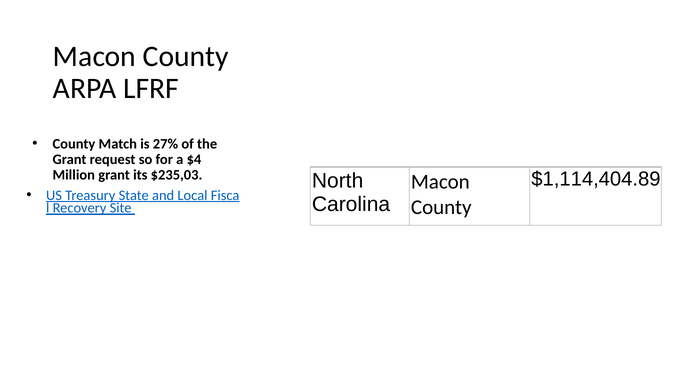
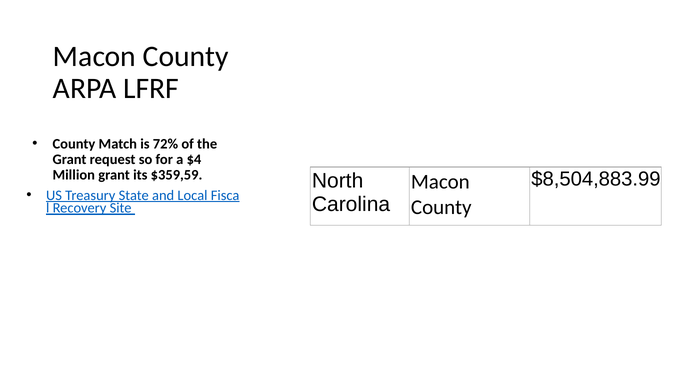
27%: 27% -> 72%
$235,03: $235,03 -> $359,59
$1,114,404.89: $1,114,404.89 -> $8,504,883.99
